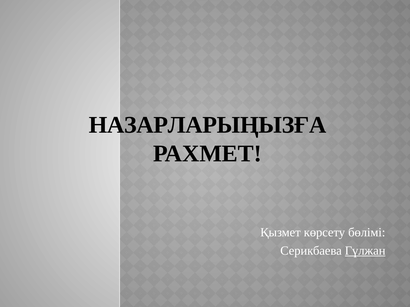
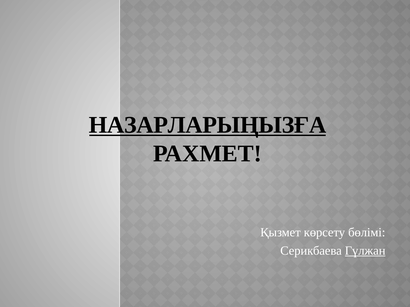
НАЗАРЛАРЫҢЫЗҒА underline: none -> present
